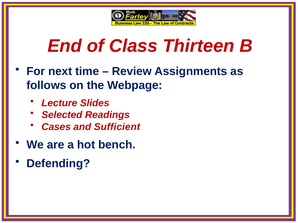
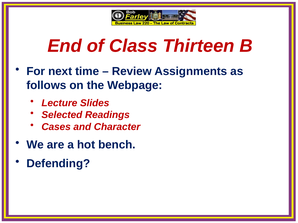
Sufficient: Sufficient -> Character
